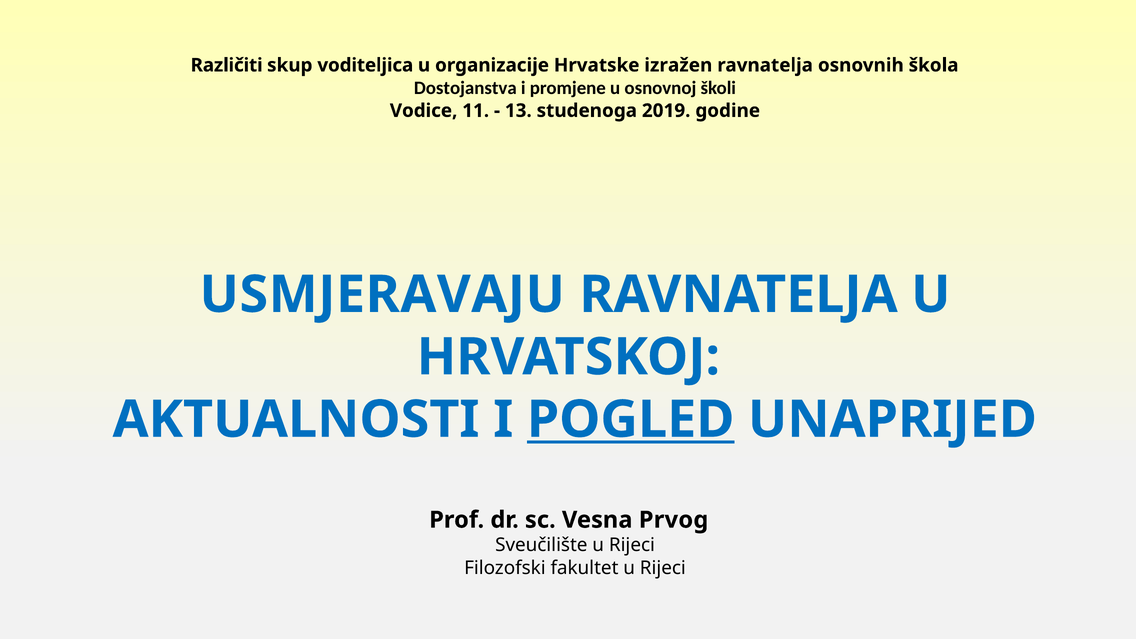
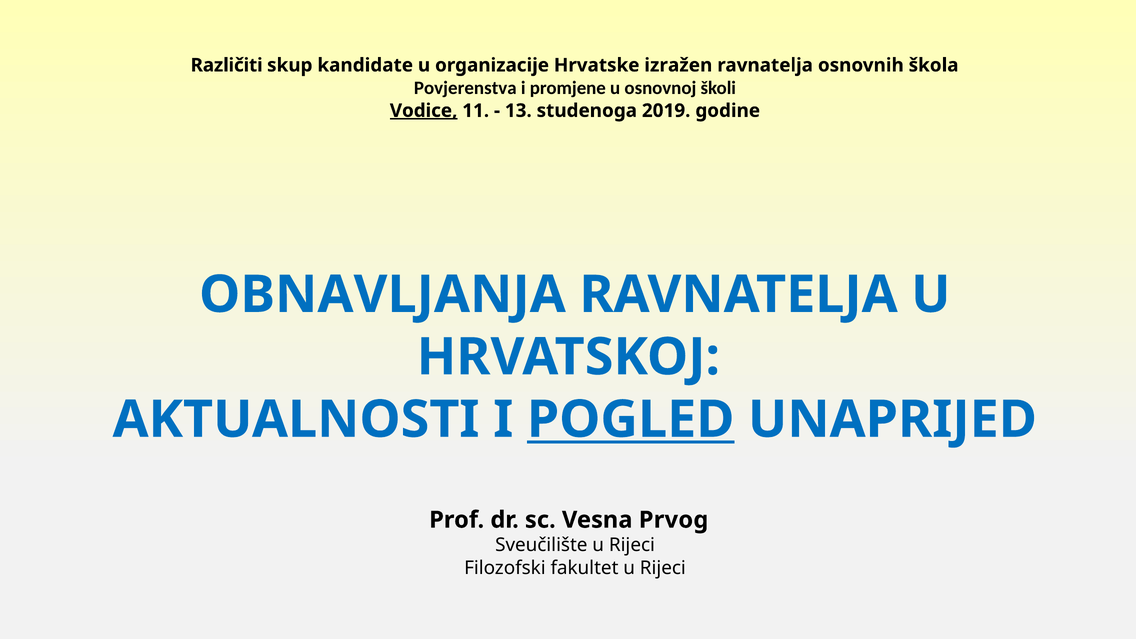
voditeljica: voditeljica -> kandidate
Dostojanstva: Dostojanstva -> Povjerenstva
Vodice underline: none -> present
USMJERAVAJU: USMJERAVAJU -> OBNAVLJANJA
